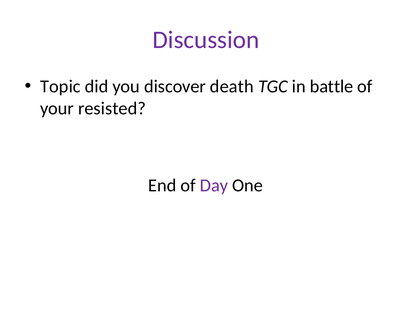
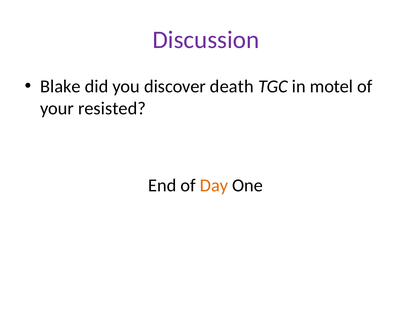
Topic: Topic -> Blake
battle: battle -> motel
Day colour: purple -> orange
